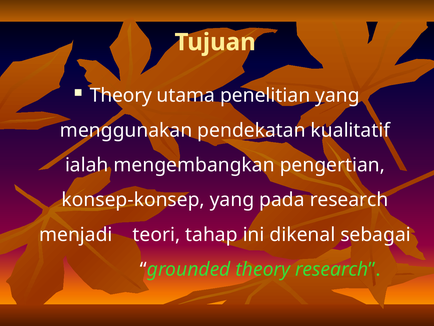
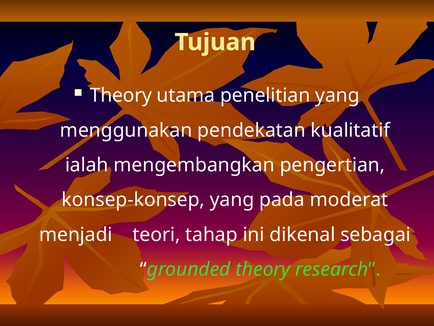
pada research: research -> moderat
